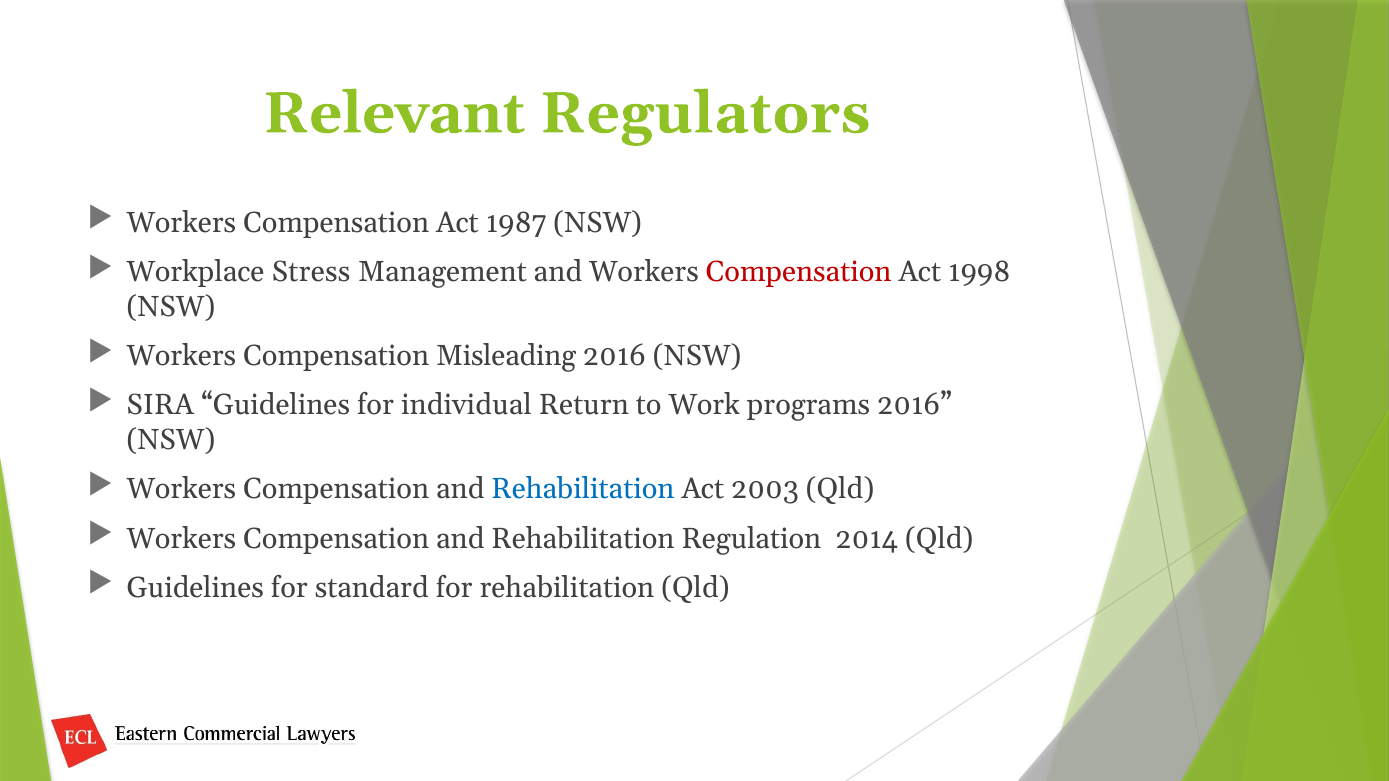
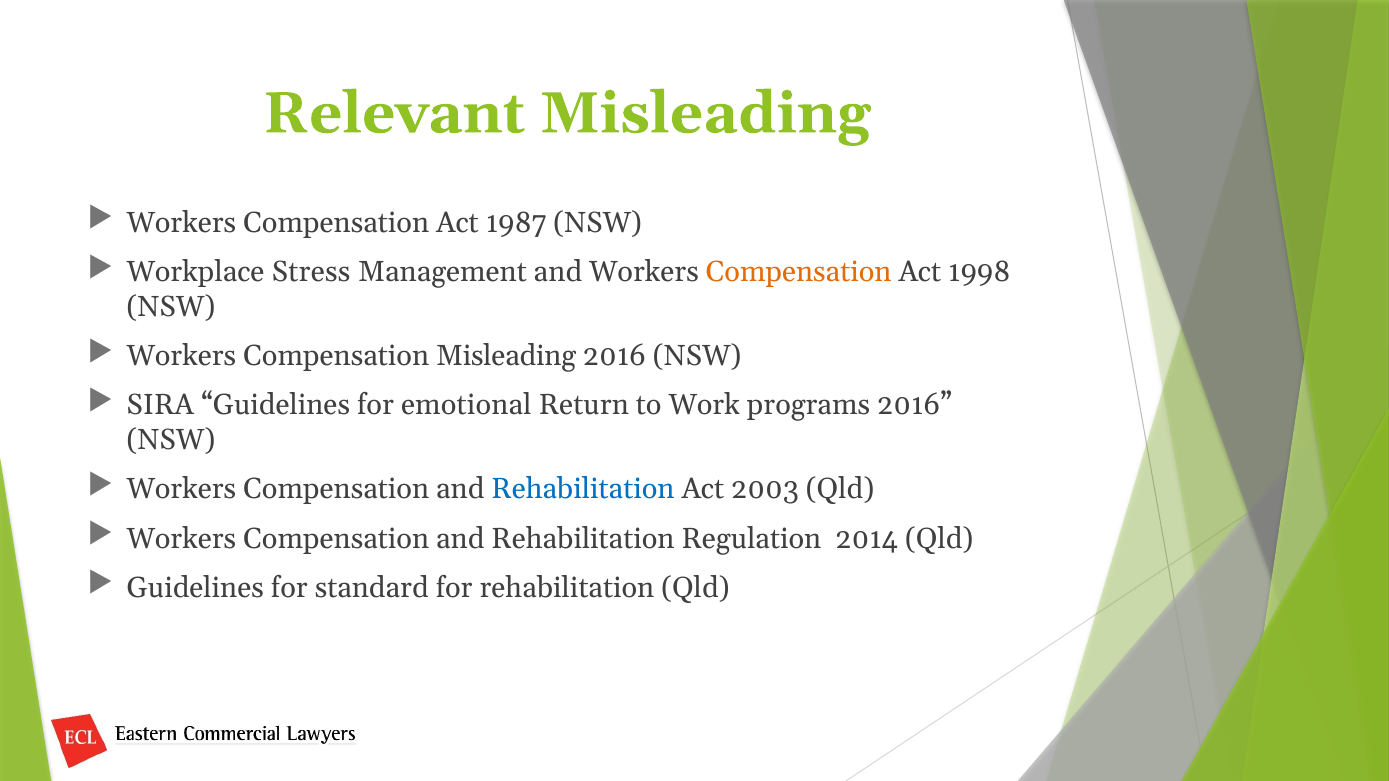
Relevant Regulators: Regulators -> Misleading
Compensation at (799, 272) colour: red -> orange
individual: individual -> emotional
